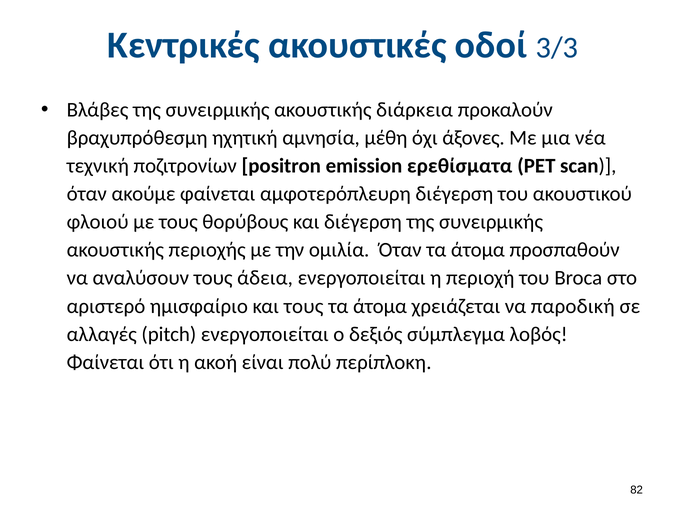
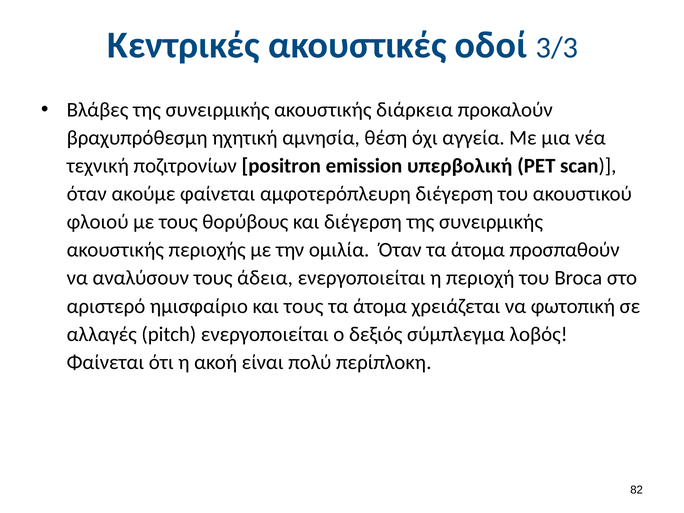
μέθη: μέθη -> θέση
άξονες: άξονες -> αγγεία
ερεθίσματα: ερεθίσματα -> υπερβολική
παροδική: παροδική -> φωτοπική
